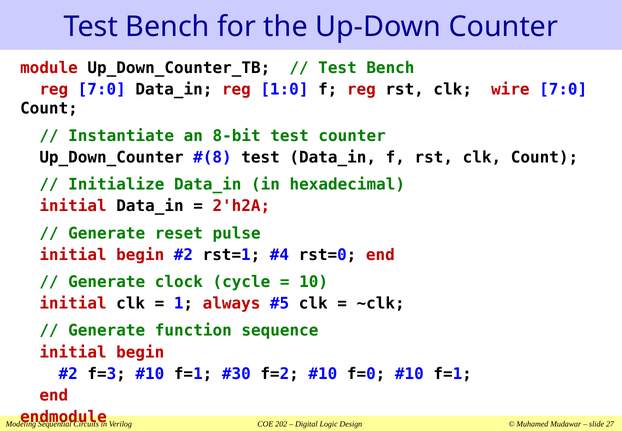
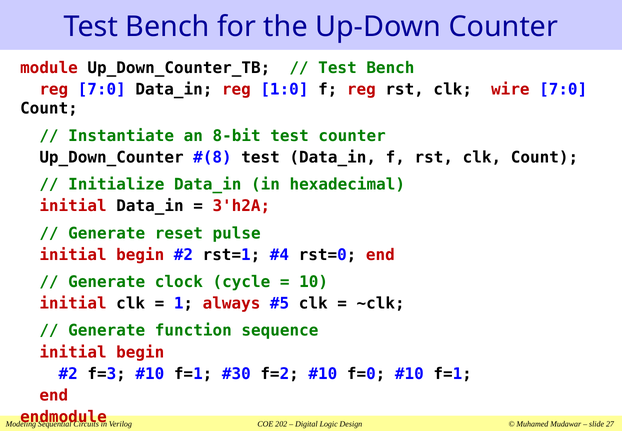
2'h2A: 2'h2A -> 3'h2A
